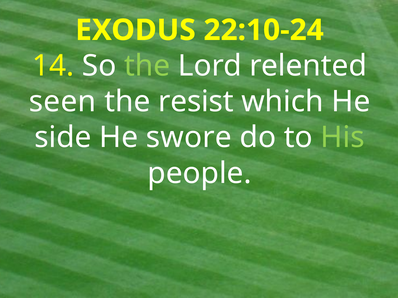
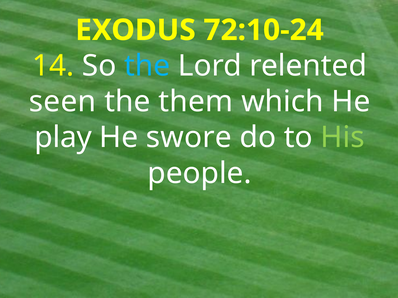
22:10-24: 22:10-24 -> 72:10-24
the at (147, 66) colour: light green -> light blue
resist: resist -> them
side: side -> play
